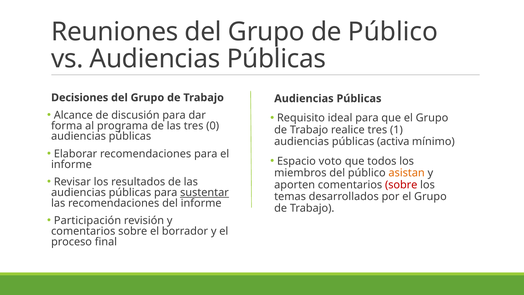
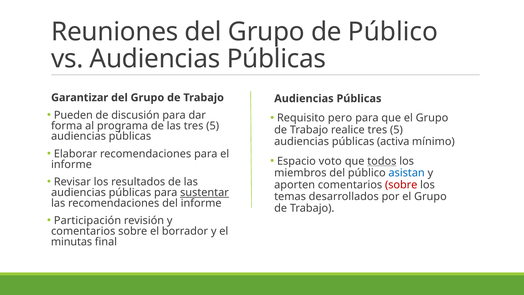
Decisiones: Decisiones -> Garantizar
Alcance: Alcance -> Pueden
ideal: ideal -> pero
las tres 0: 0 -> 5
realice tres 1: 1 -> 5
todos underline: none -> present
asistan colour: orange -> blue
proceso: proceso -> minutas
